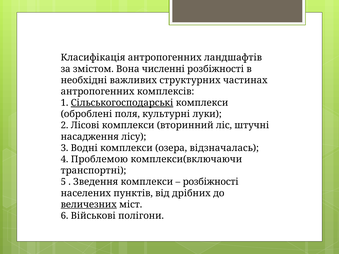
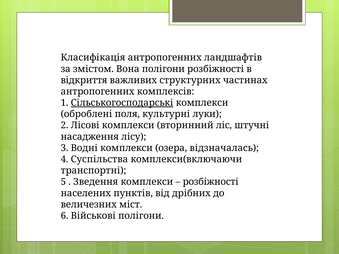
Вона численні: численні -> полігони
необхідні: необхідні -> відкриття
Проблемою: Проблемою -> Суспільства
величезних underline: present -> none
